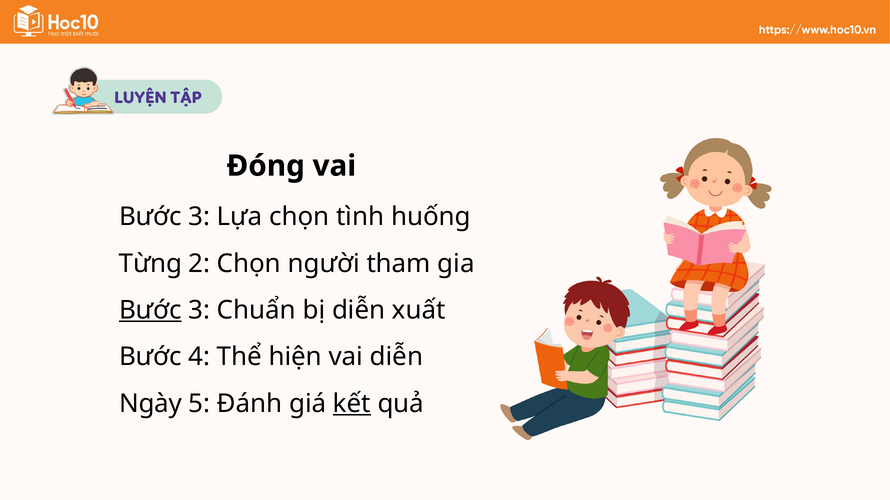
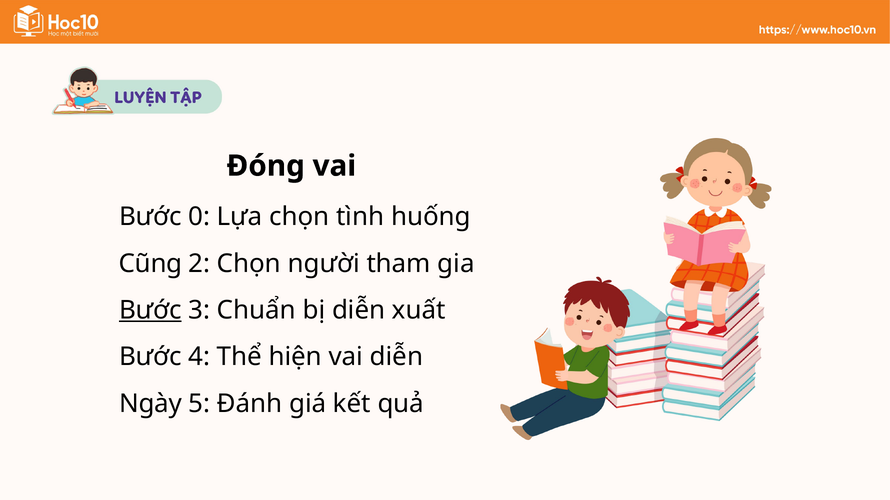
3 at (199, 217): 3 -> 0
Từng: Từng -> Cũng
kết underline: present -> none
